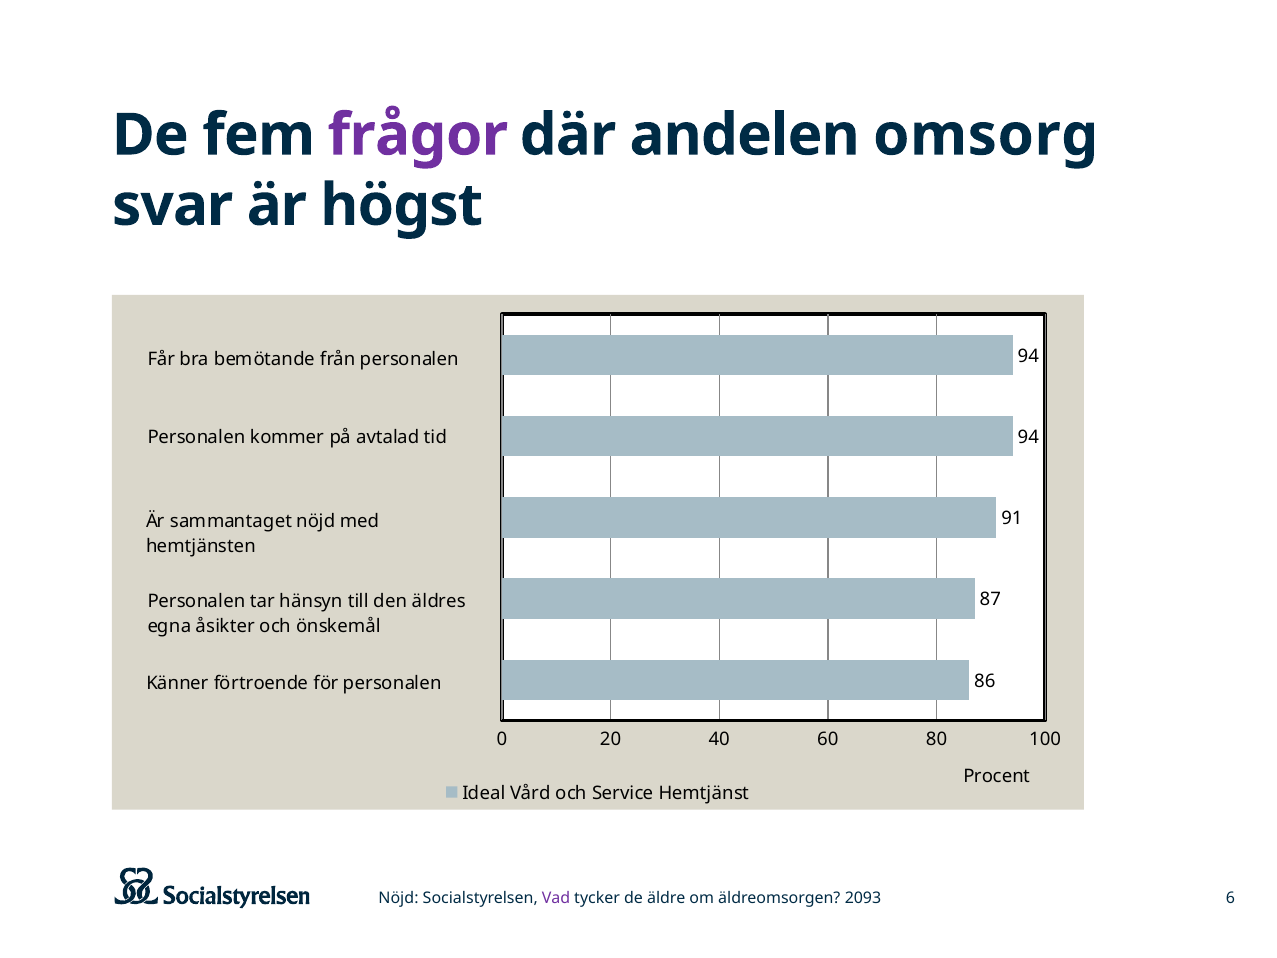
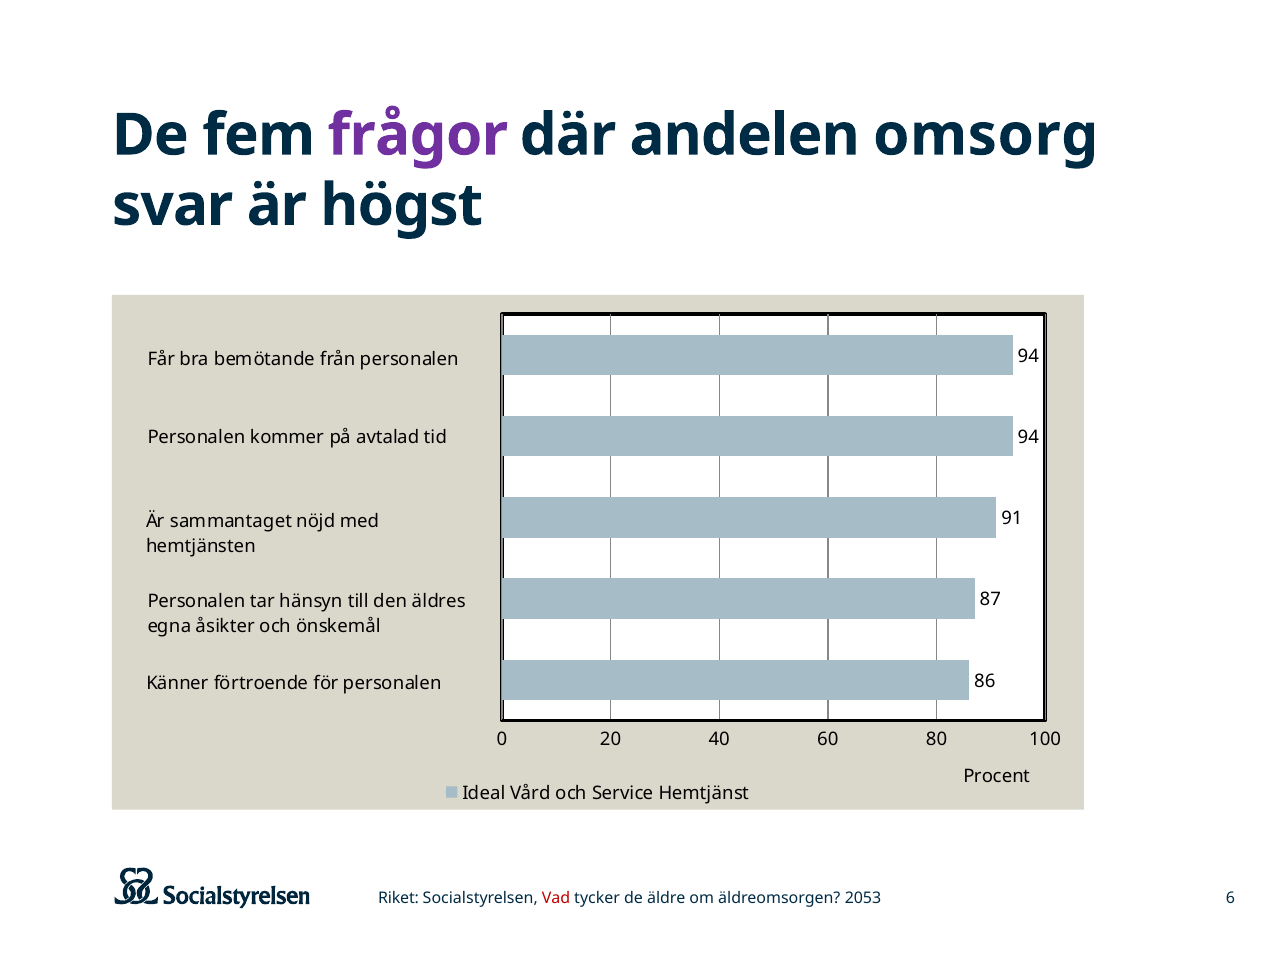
Nöjd at (398, 898): Nöjd -> Riket
Vad colour: purple -> red
2093: 2093 -> 2053
